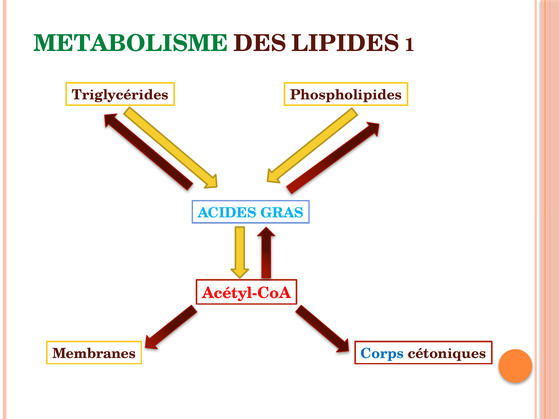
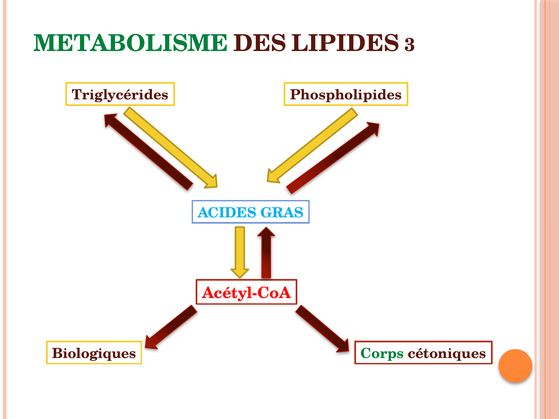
1: 1 -> 3
Membranes: Membranes -> Biologiques
Corps colour: blue -> green
